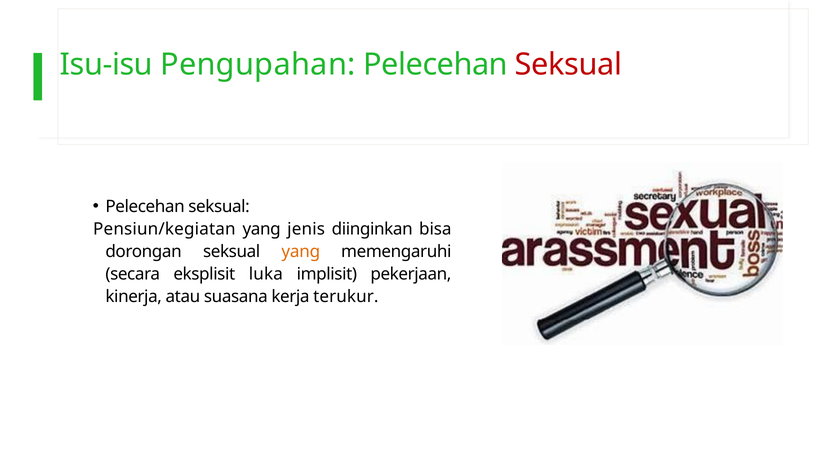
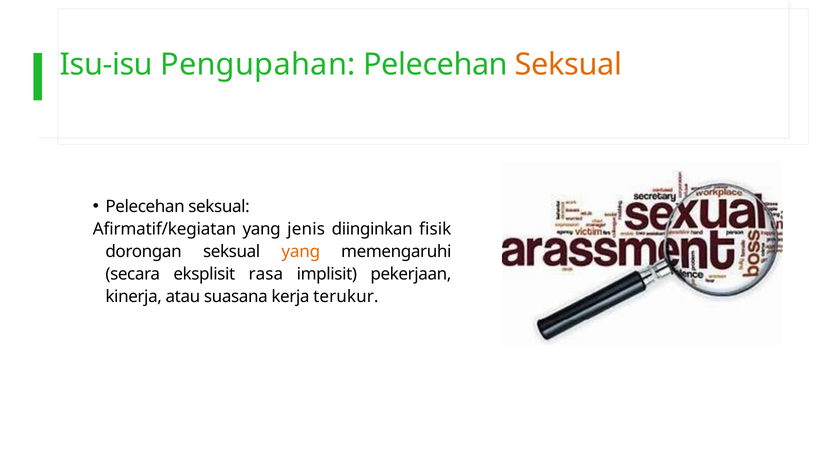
Seksual at (568, 65) colour: red -> orange
Pensiun/kegiatan: Pensiun/kegiatan -> Afirmatif/kegiatan
bisa: bisa -> fisik
luka: luka -> rasa
